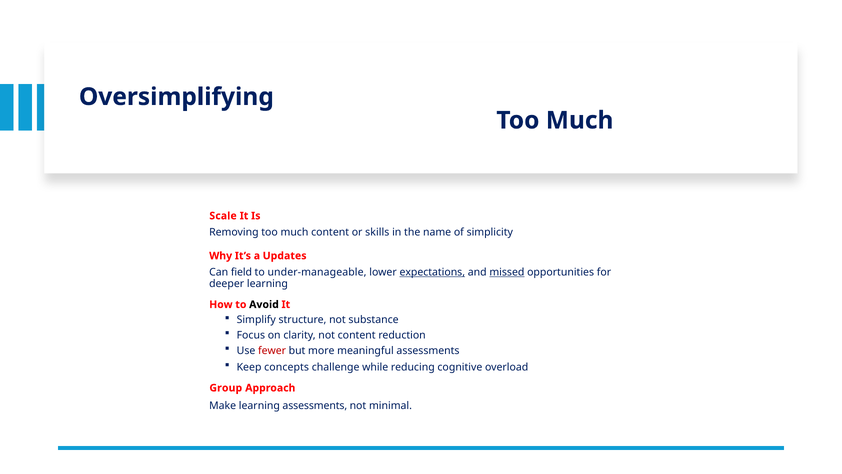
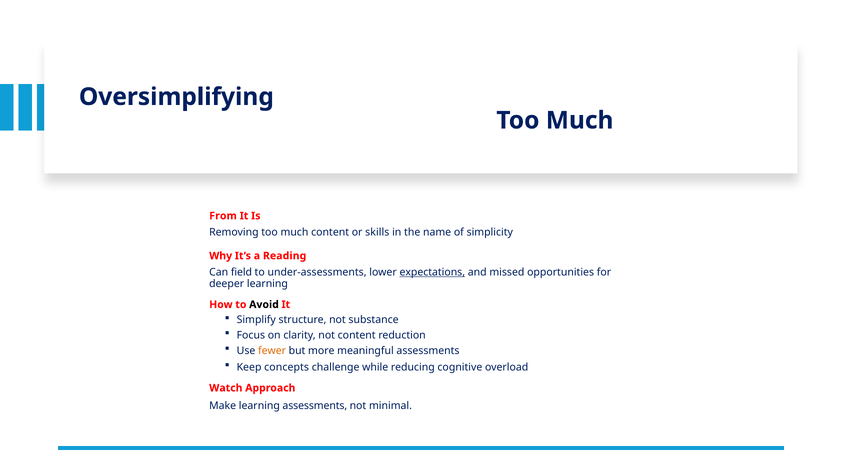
Scale: Scale -> From
Updates: Updates -> Reading
under-manageable: under-manageable -> under-assessments
missed underline: present -> none
fewer colour: red -> orange
Group: Group -> Watch
